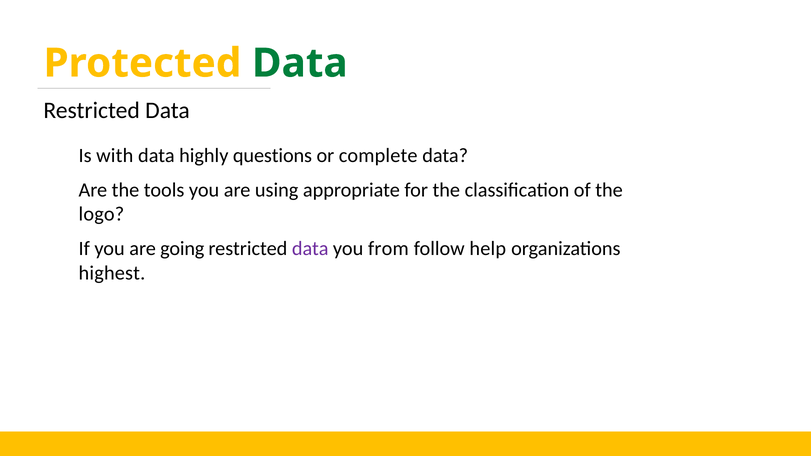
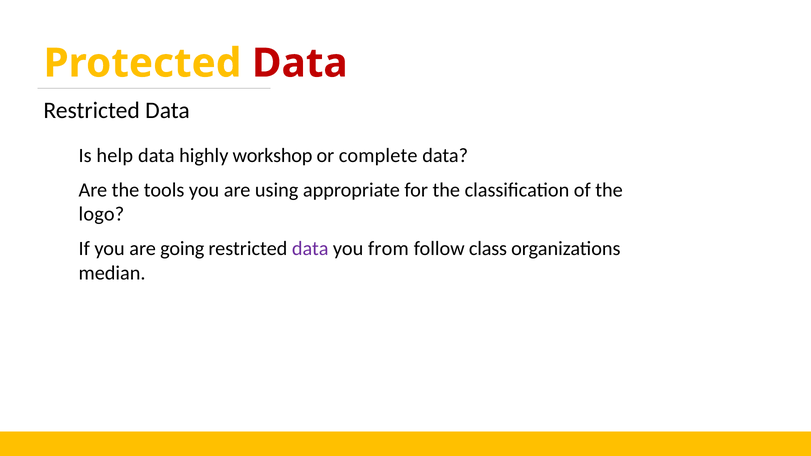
Data at (300, 63) colour: green -> red
with: with -> help
questions: questions -> workshop
help: help -> class
highest: highest -> median
